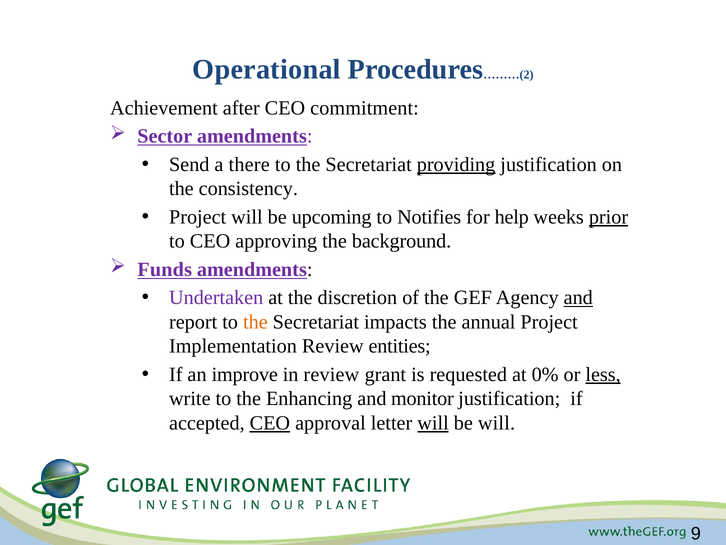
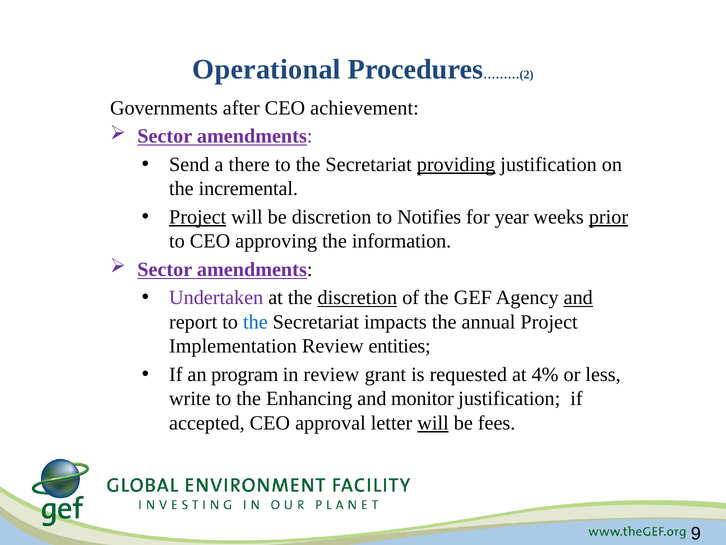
Achievement: Achievement -> Governments
commitment: commitment -> achievement
consistency: consistency -> incremental
Project at (198, 217) underline: none -> present
be upcoming: upcoming -> discretion
help: help -> year
background: background -> information
Funds at (165, 269): Funds -> Sector
discretion at (357, 298) underline: none -> present
the at (255, 322) colour: orange -> blue
improve: improve -> program
0%: 0% -> 4%
less underline: present -> none
CEO at (270, 423) underline: present -> none
be will: will -> fees
